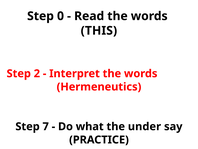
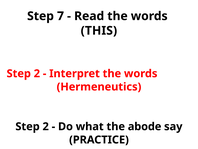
0: 0 -> 7
7 at (46, 126): 7 -> 2
under: under -> abode
